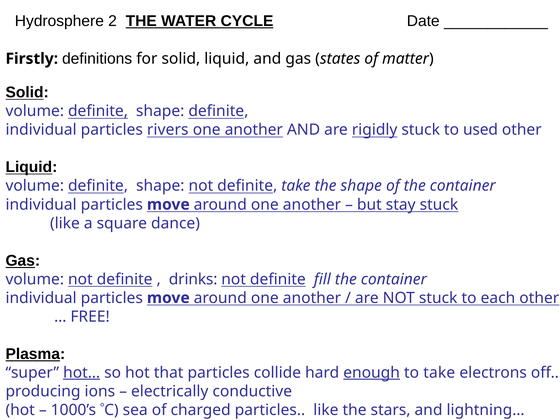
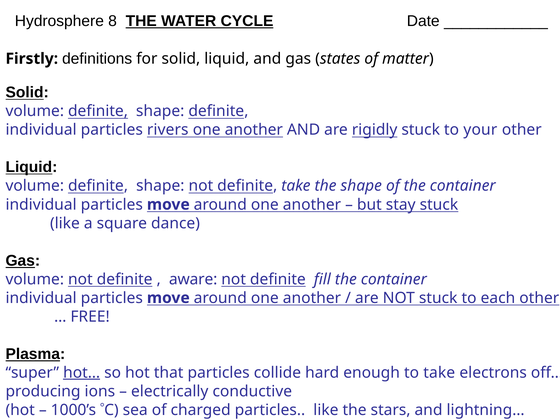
2: 2 -> 8
used: used -> your
drinks: drinks -> aware
enough underline: present -> none
